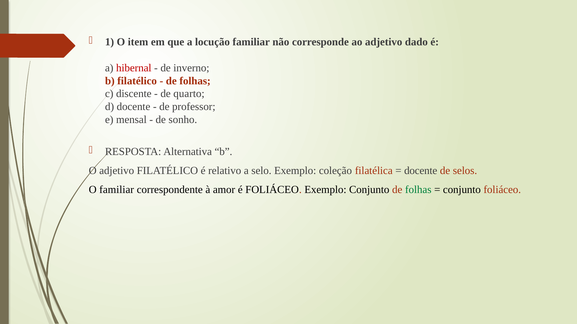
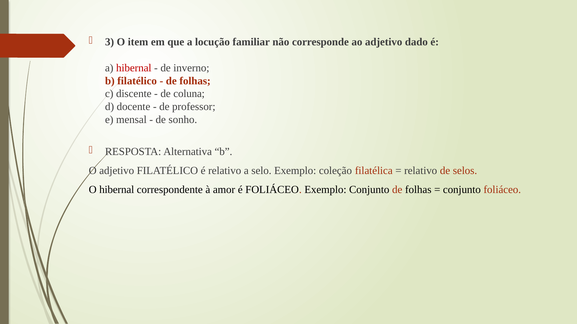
1: 1 -> 3
quarto: quarto -> coluna
docente at (421, 171): docente -> relativo
O familiar: familiar -> hibernal
folhas at (418, 190) colour: green -> black
